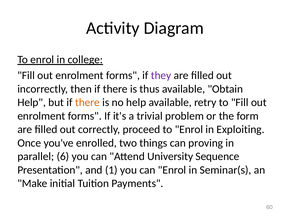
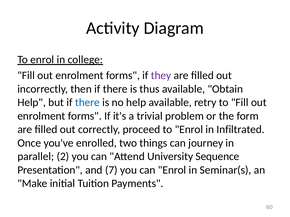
there at (87, 103) colour: orange -> blue
Exploiting: Exploiting -> Infiltrated
proving: proving -> journey
6: 6 -> 2
1: 1 -> 7
